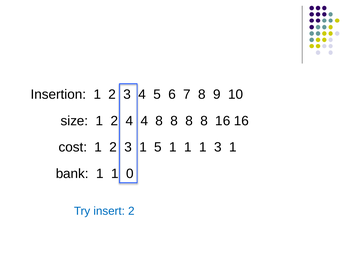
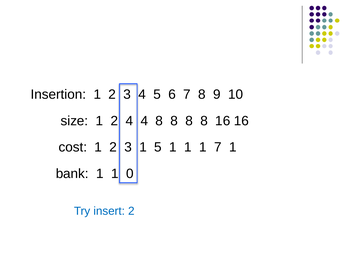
1 3: 3 -> 7
